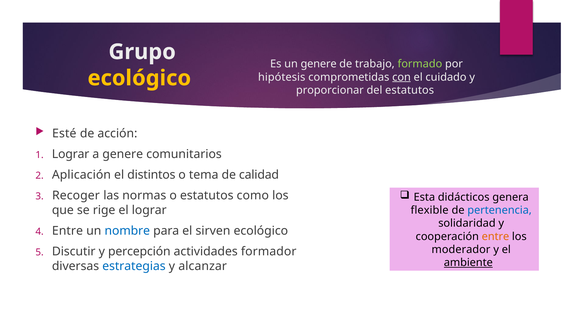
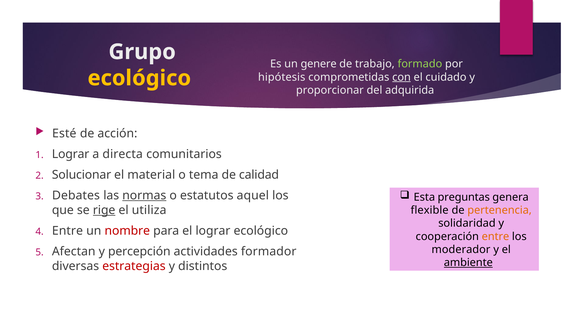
del estatutos: estatutos -> adquirida
a genere: genere -> directa
Aplicación: Aplicación -> Solucionar
distintos: distintos -> material
didácticos: didácticos -> preguntas
Recoger: Recoger -> Debates
normas underline: none -> present
como: como -> aquel
rige underline: none -> present
el lograr: lograr -> utiliza
pertenencia colour: blue -> orange
nombre colour: blue -> red
el sirven: sirven -> lograr
Discutir: Discutir -> Afectan
estrategias colour: blue -> red
alcanzar: alcanzar -> distintos
